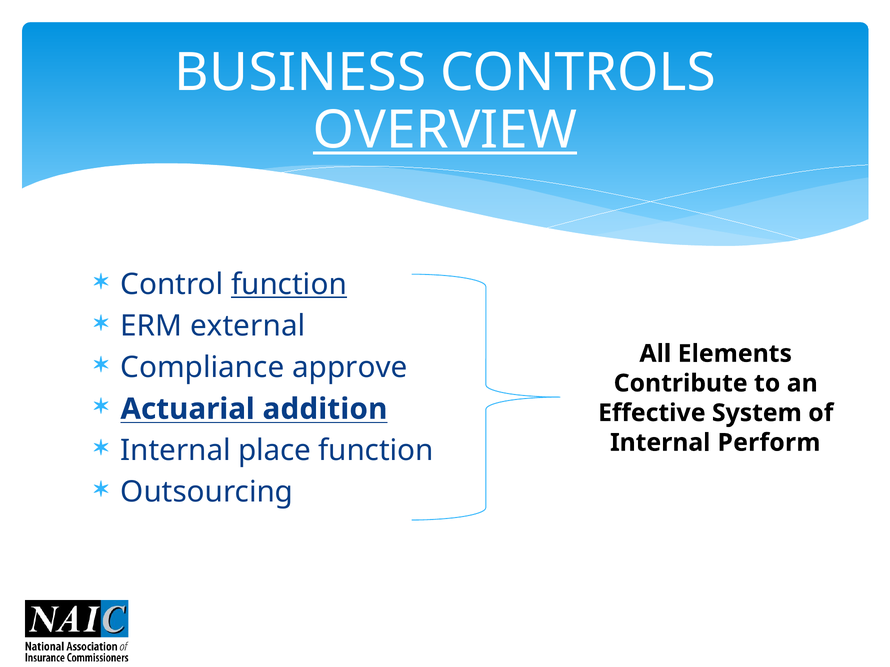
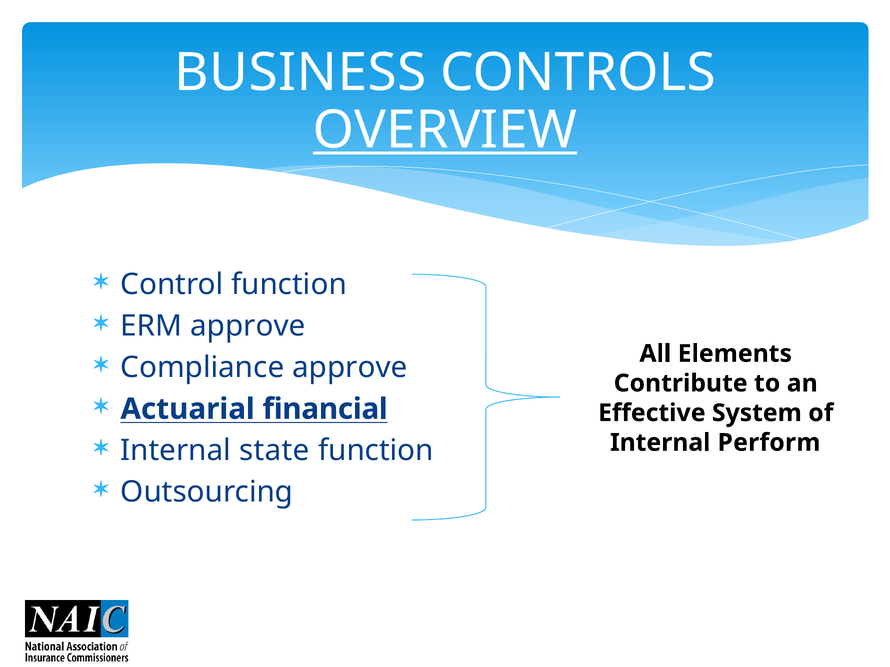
function at (289, 285) underline: present -> none
ERM external: external -> approve
addition: addition -> financial
place: place -> state
